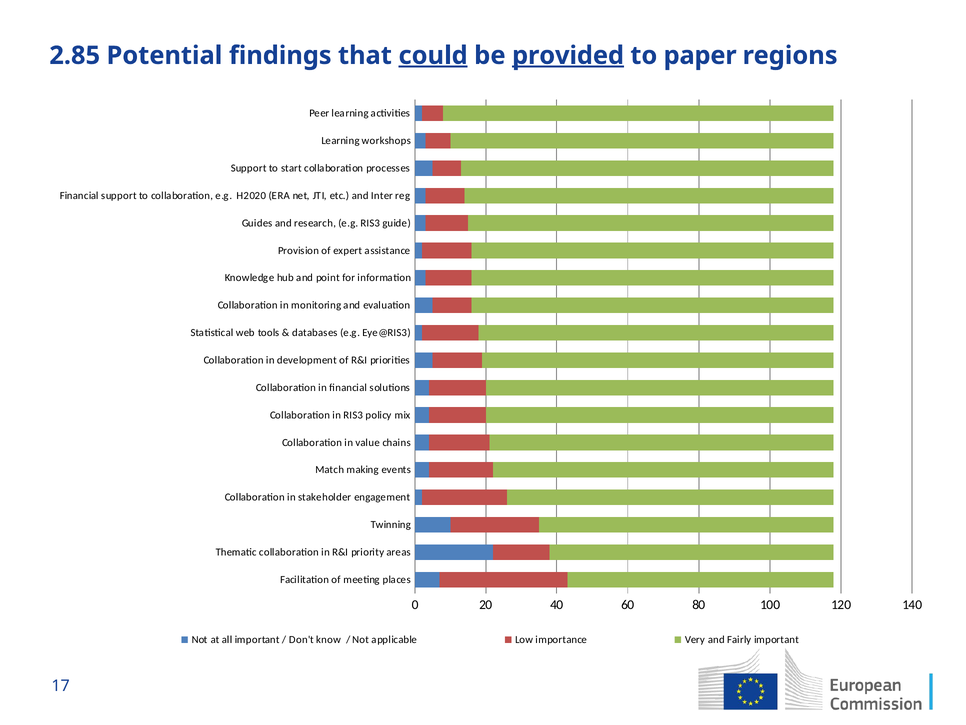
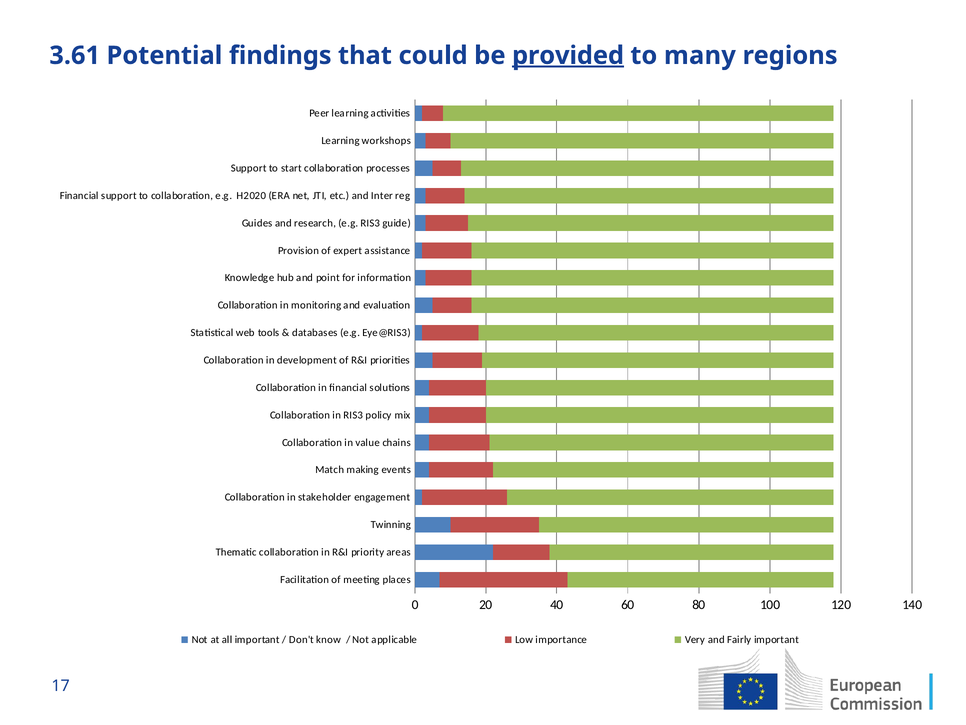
2.85: 2.85 -> 3.61
could underline: present -> none
paper: paper -> many
